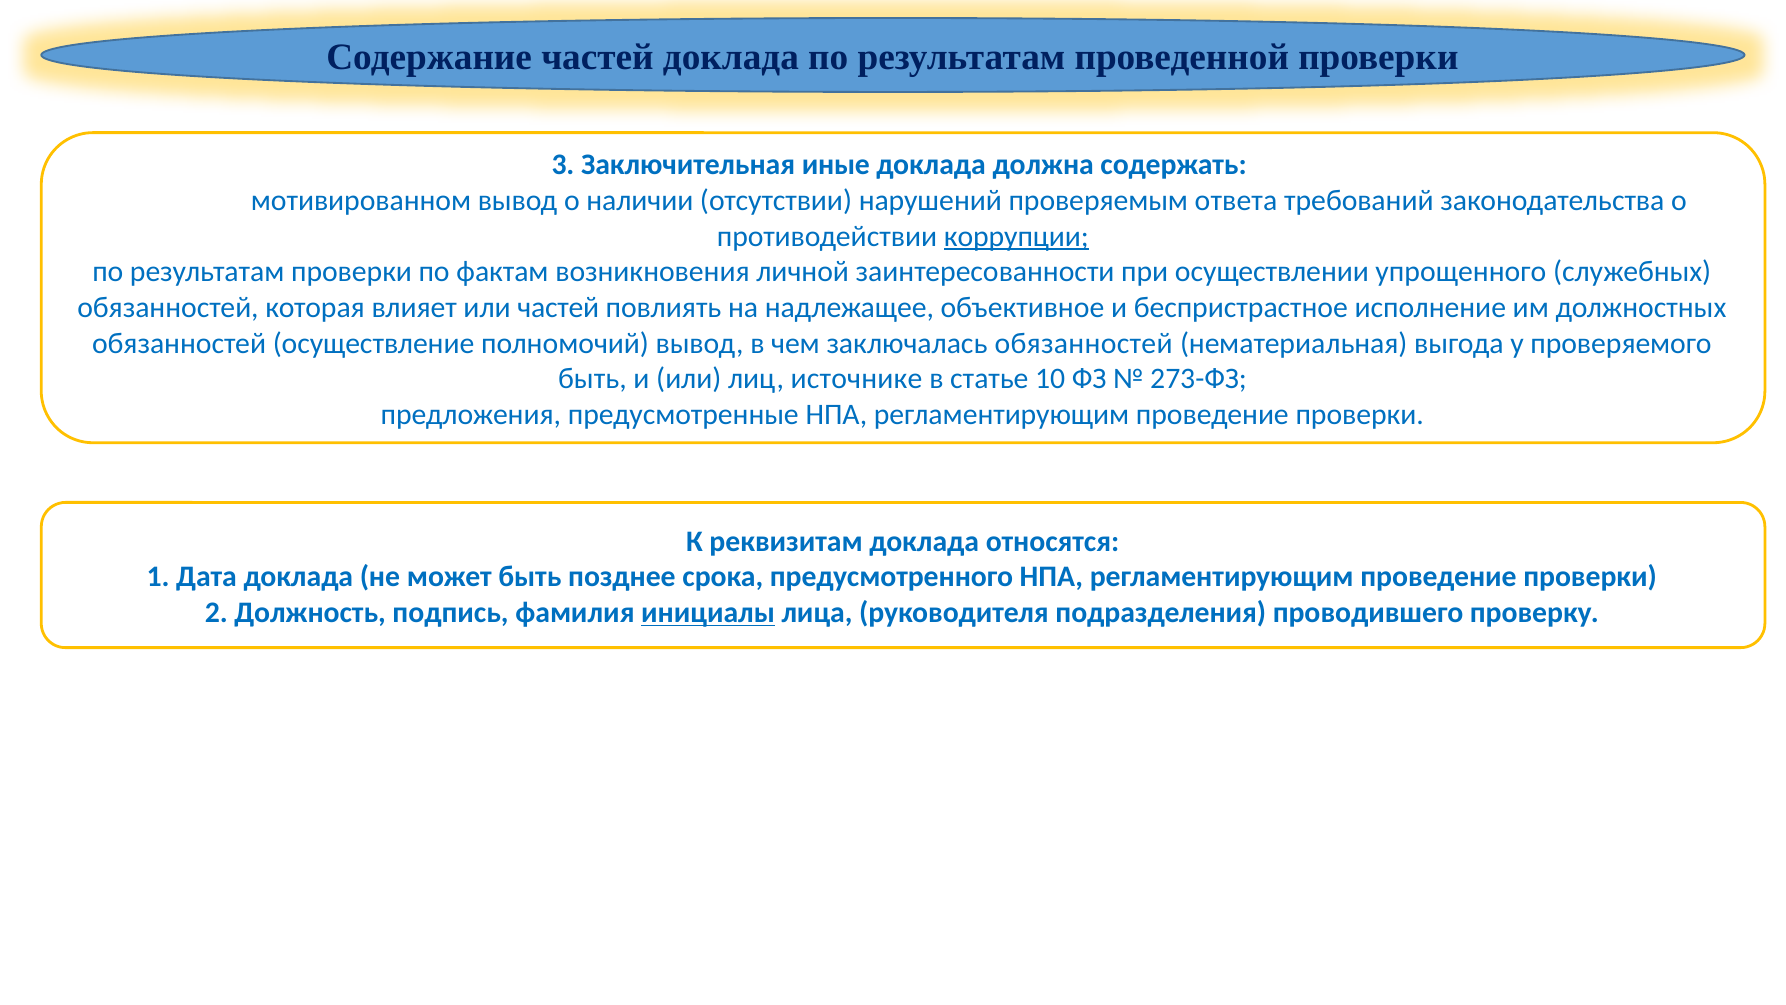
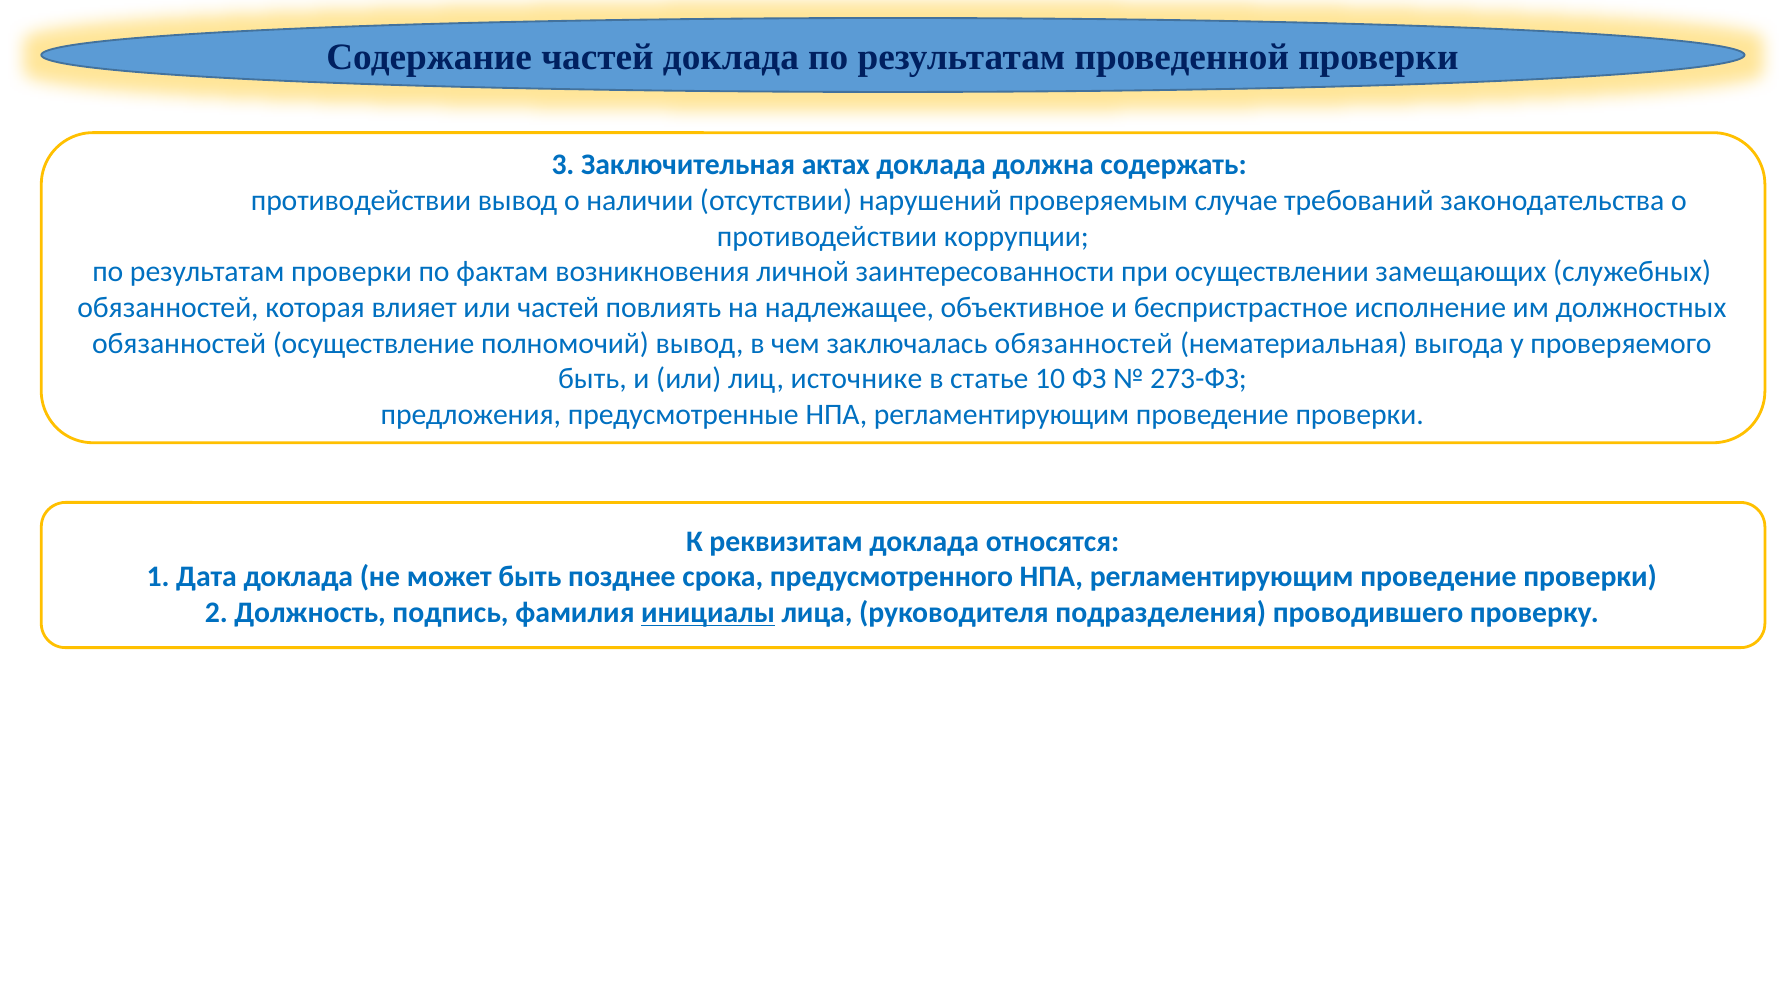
иные: иные -> актах
мотивированном at (361, 200): мотивированном -> противодействии
ответа: ответа -> случае
коррупции underline: present -> none
упрощенного: упрощенного -> замещающих
